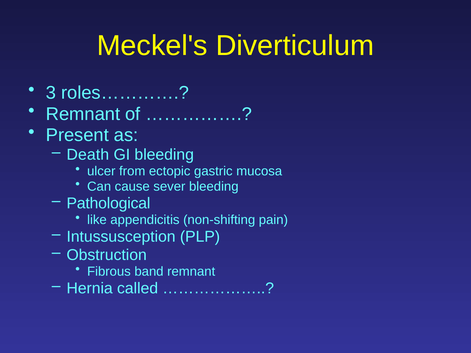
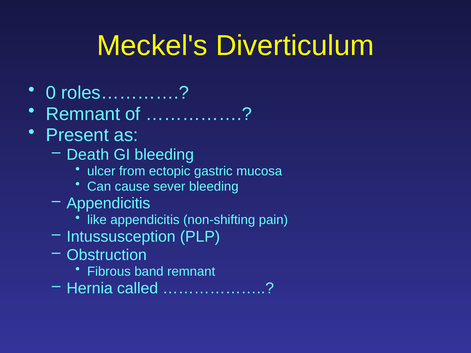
3: 3 -> 0
Pathological at (108, 204): Pathological -> Appendicitis
